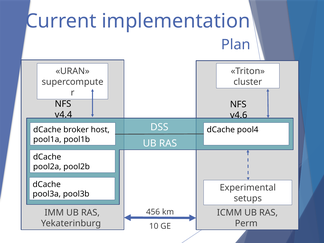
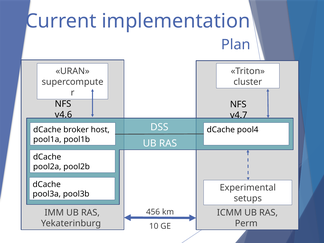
v4.4: v4.4 -> v4.6
v4.6: v4.6 -> v4.7
